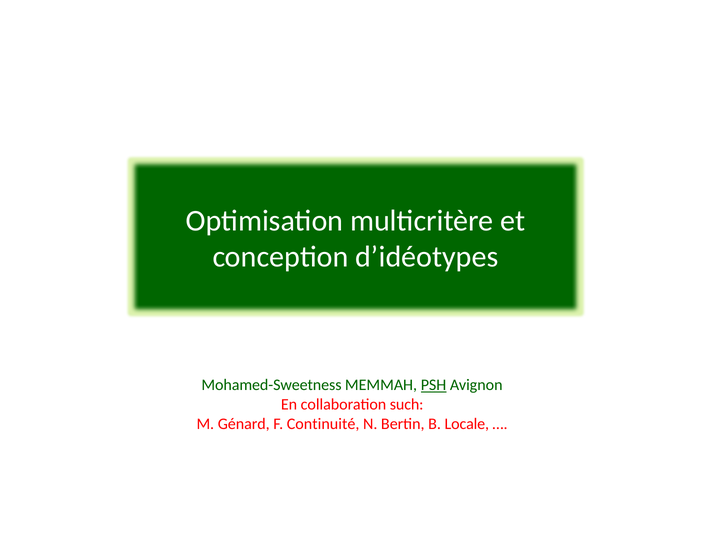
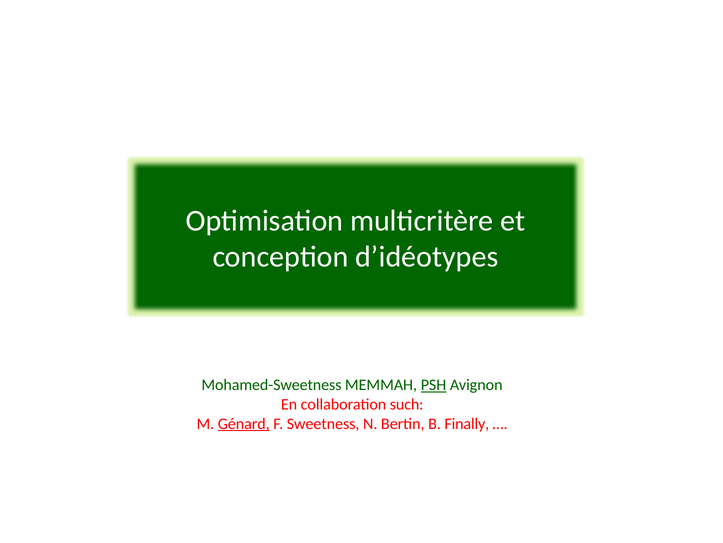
Génard underline: none -> present
Continuité: Continuité -> Sweetness
Locale: Locale -> Finally
